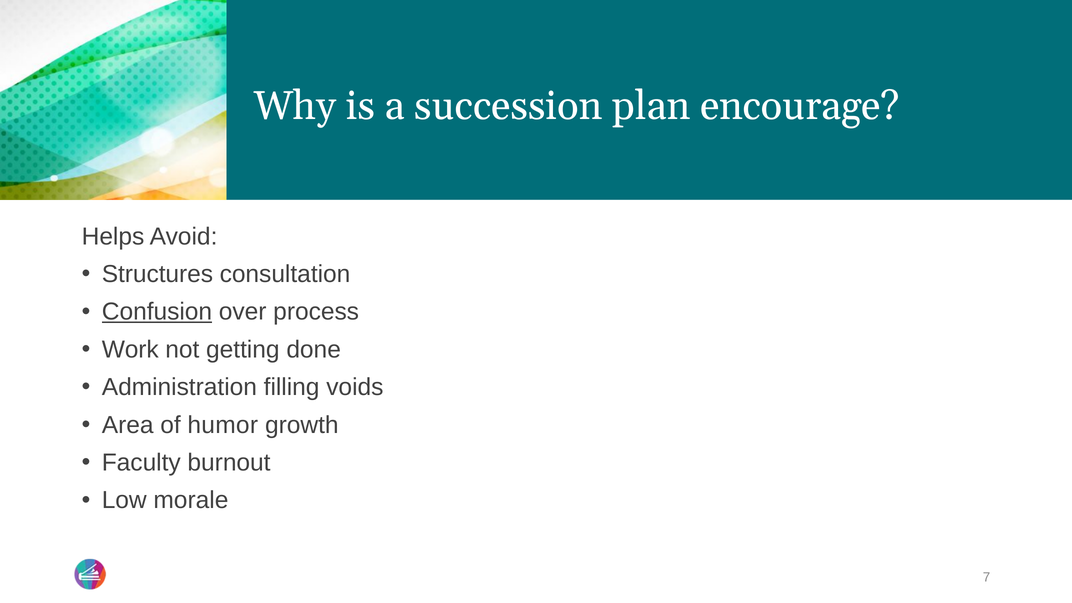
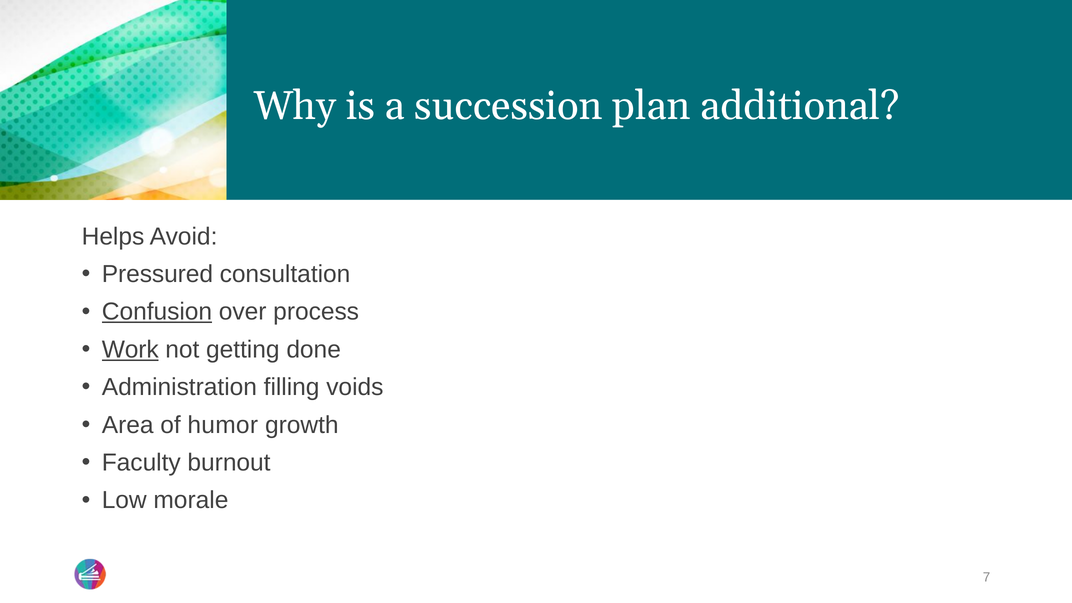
encourage: encourage -> additional
Structures: Structures -> Pressured
Work underline: none -> present
